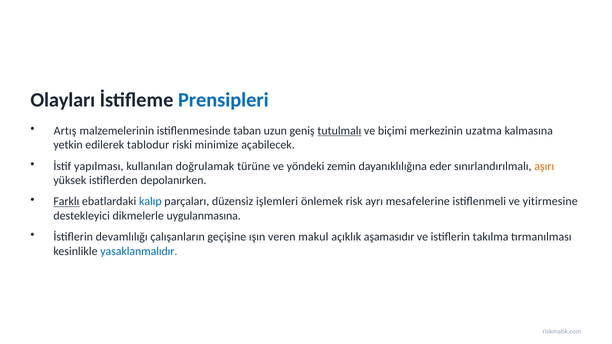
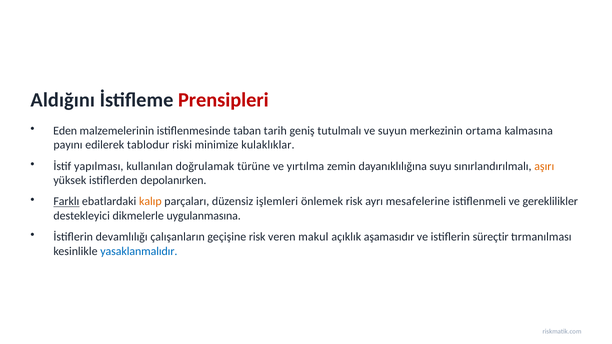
Olayları: Olayları -> Aldığını
Prensipleri colour: blue -> red
Artış: Artış -> Eden
uzun: uzun -> tarih
tutulmalı underline: present -> none
biçimi: biçimi -> suyun
uzatma: uzatma -> ortama
yetkin: yetkin -> payını
açabilecek: açabilecek -> kulaklıklar
yöndeki: yöndeki -> yırtılma
eder: eder -> suyu
kalıp colour: blue -> orange
yitirmesine: yitirmesine -> gereklilikler
geçişine ışın: ışın -> risk
takılma: takılma -> süreçtir
